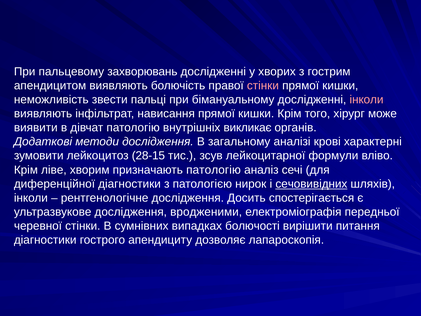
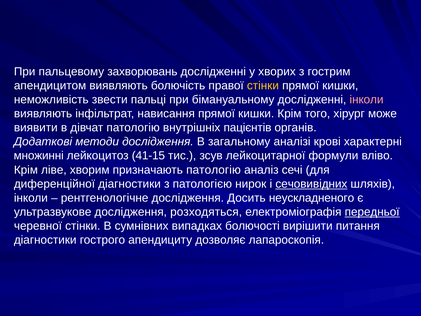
стінки at (263, 85) colour: pink -> yellow
викликає: викликає -> пацієнтів
зумовити: зумовити -> множинні
28-15: 28-15 -> 41-15
спостерігається: спостерігається -> неускладненого
вродженими: вродженими -> розходяться
передньої underline: none -> present
